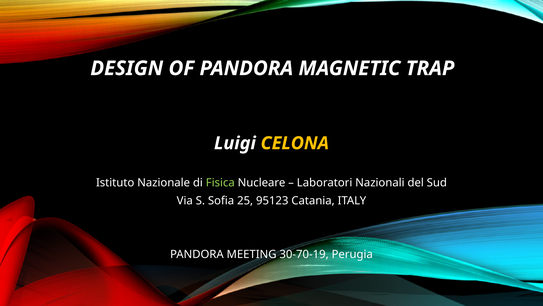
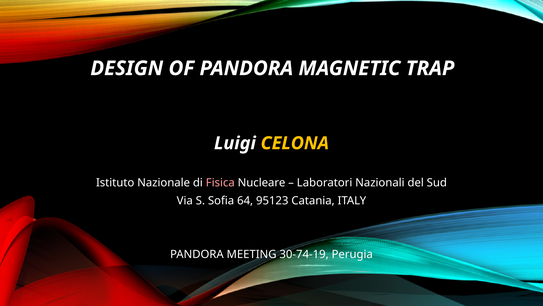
Fisica colour: light green -> pink
25: 25 -> 64
30-70-19: 30-70-19 -> 30-74-19
